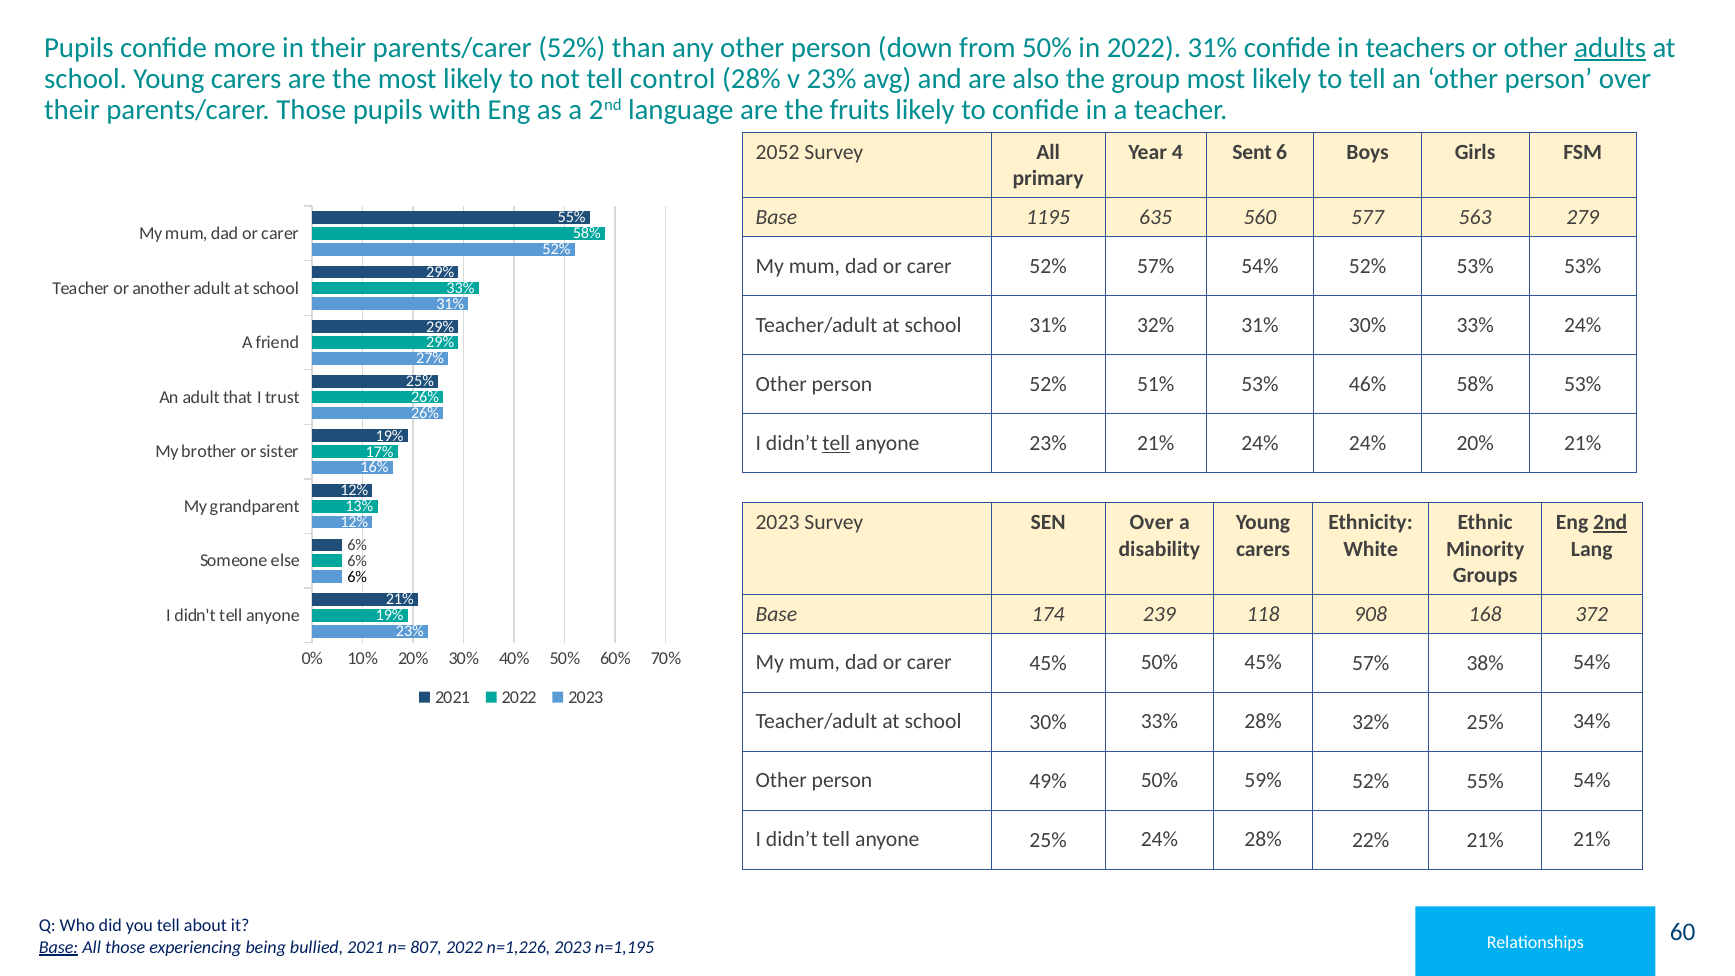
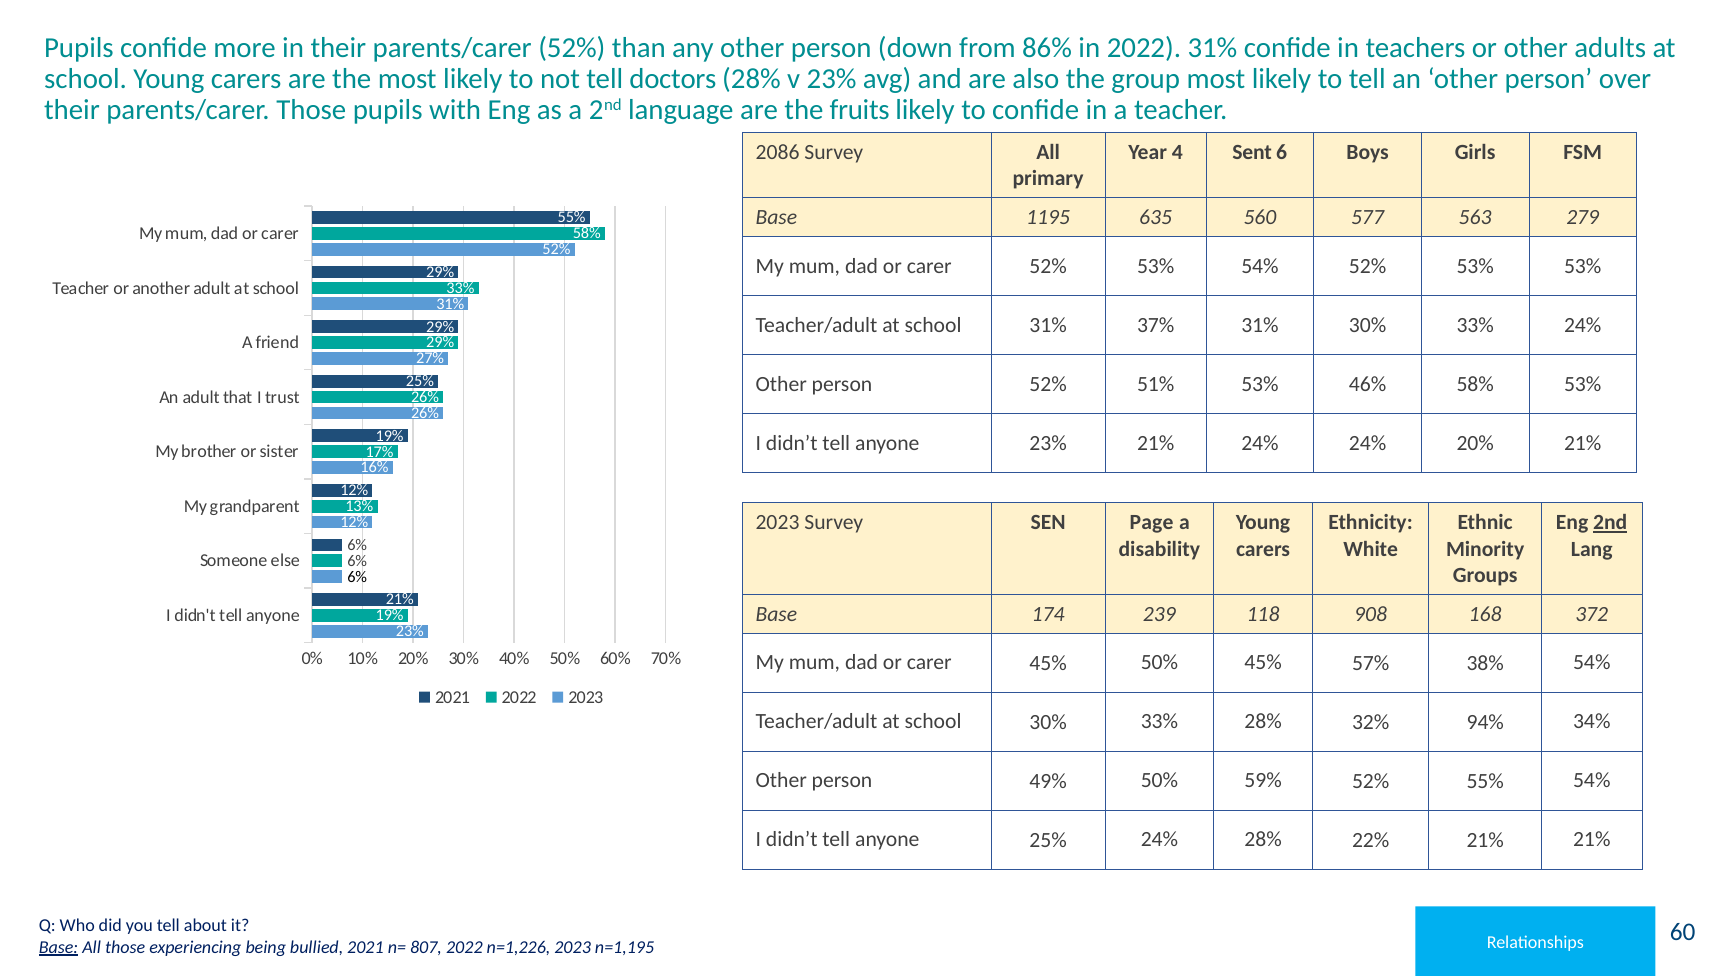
from 50%: 50% -> 86%
adults underline: present -> none
control: control -> doctors
2052: 2052 -> 2086
carer 52% 57%: 57% -> 53%
31% 32%: 32% -> 37%
tell at (836, 443) underline: present -> none
SEN Over: Over -> Page
32% 25%: 25% -> 94%
